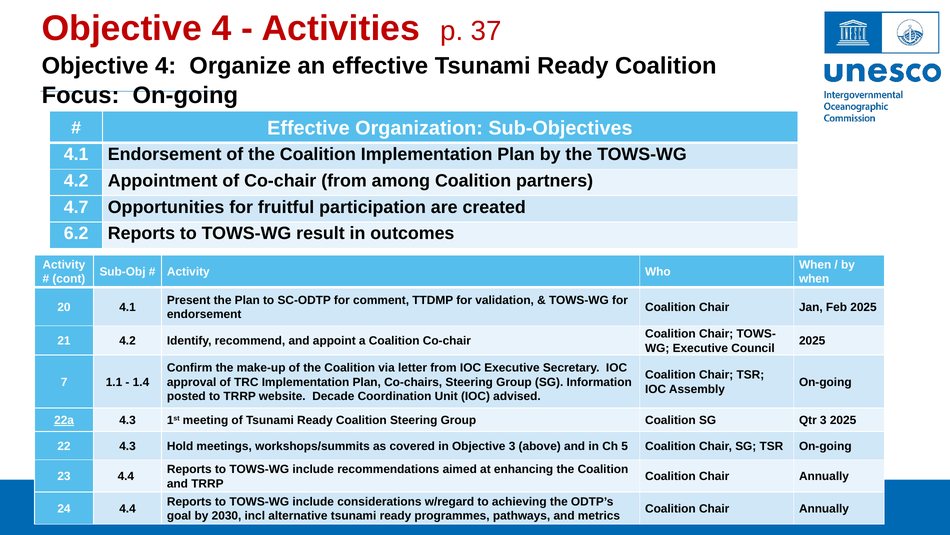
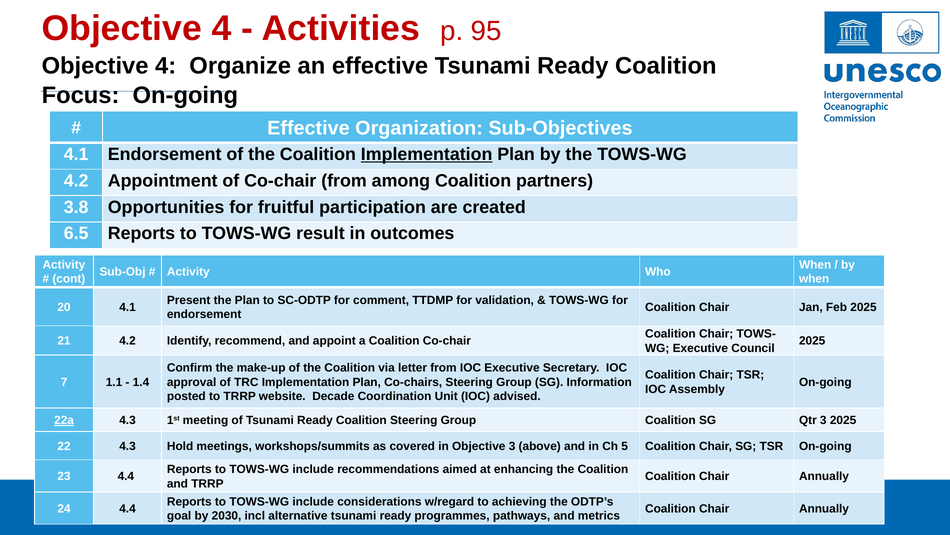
37: 37 -> 95
Implementation at (427, 154) underline: none -> present
4.7: 4.7 -> 3.8
6.2: 6.2 -> 6.5
